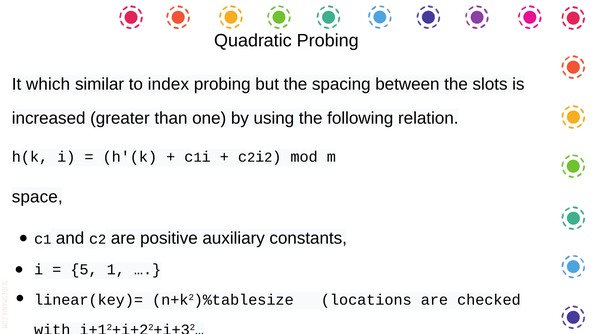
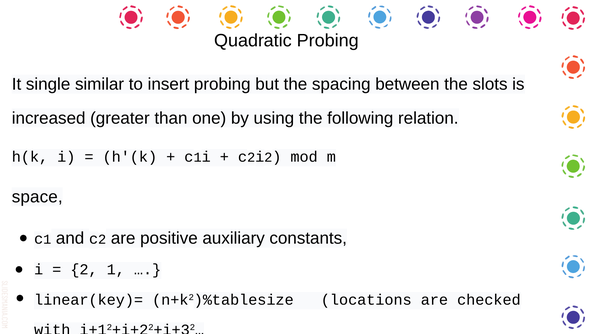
which: which -> single
index: index -> insert
5: 5 -> 2
